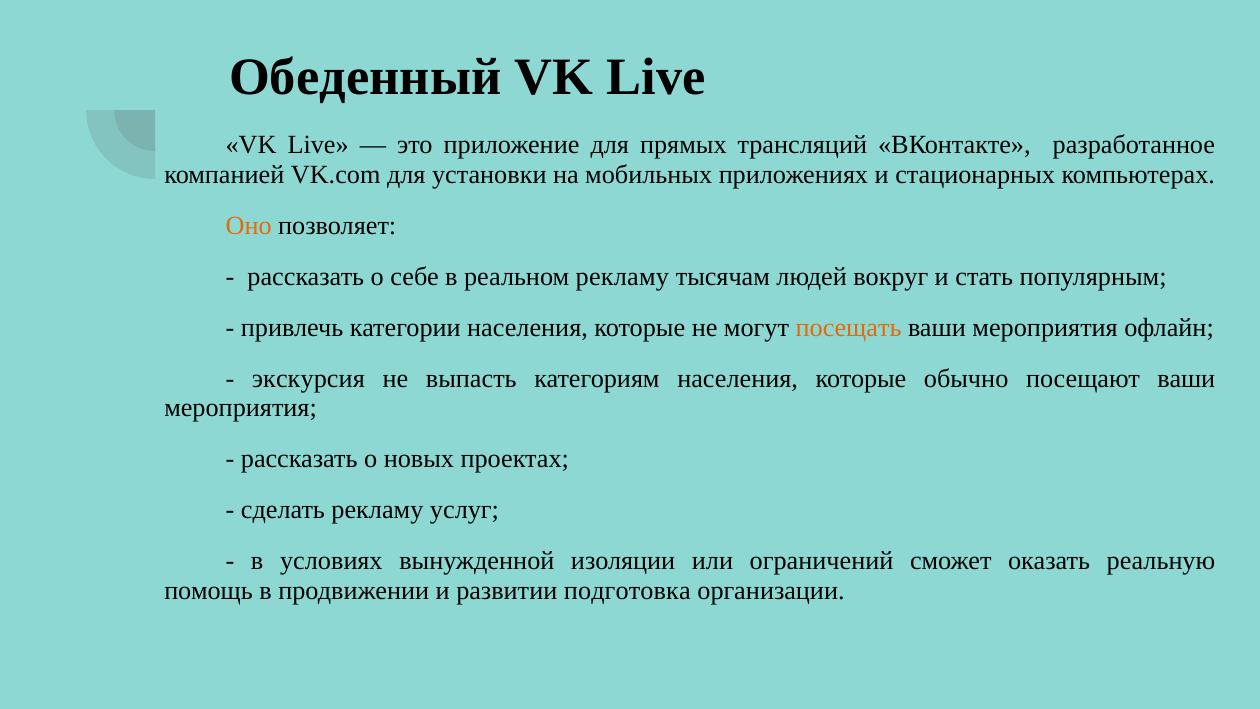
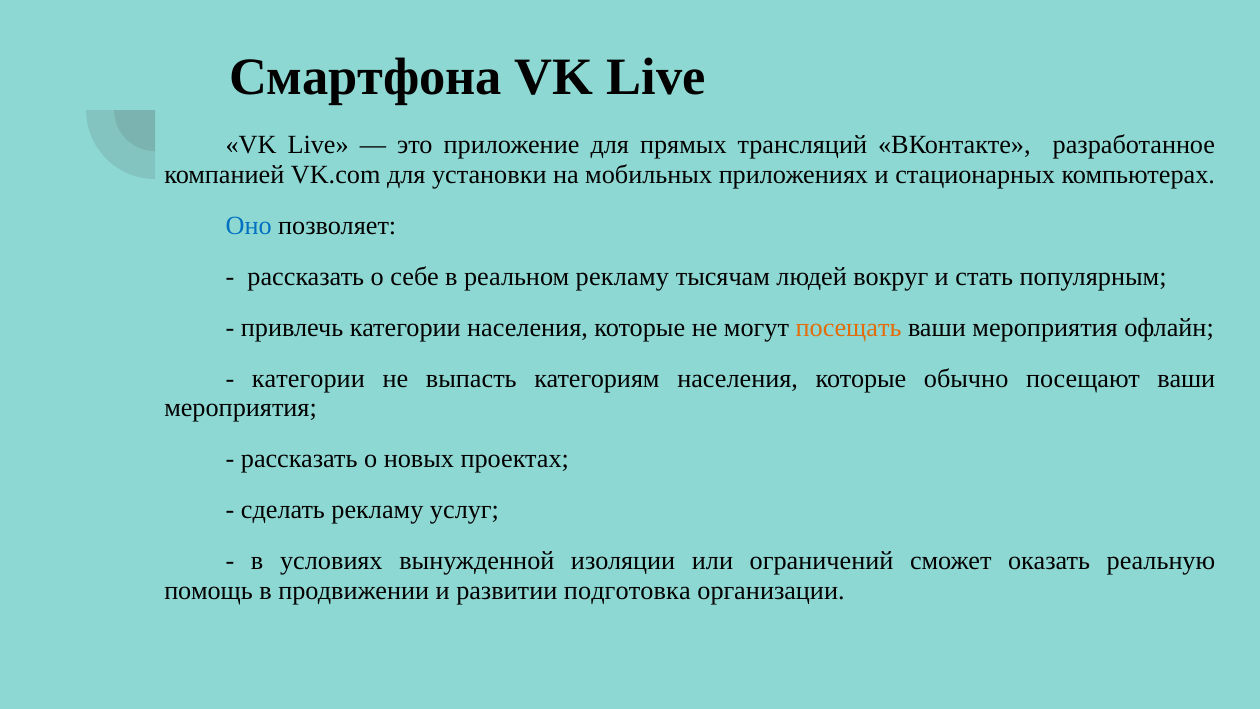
Обеденный: Обеденный -> Смартфона
Оно colour: orange -> blue
экскурсия at (308, 378): экскурсия -> категории
